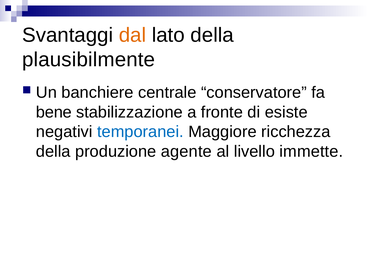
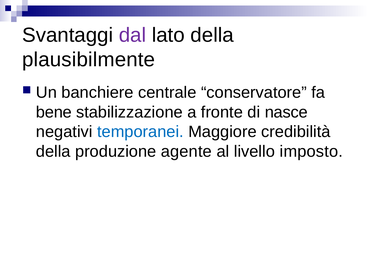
dal colour: orange -> purple
esiste: esiste -> nasce
ricchezza: ricchezza -> credibilità
immette: immette -> imposto
